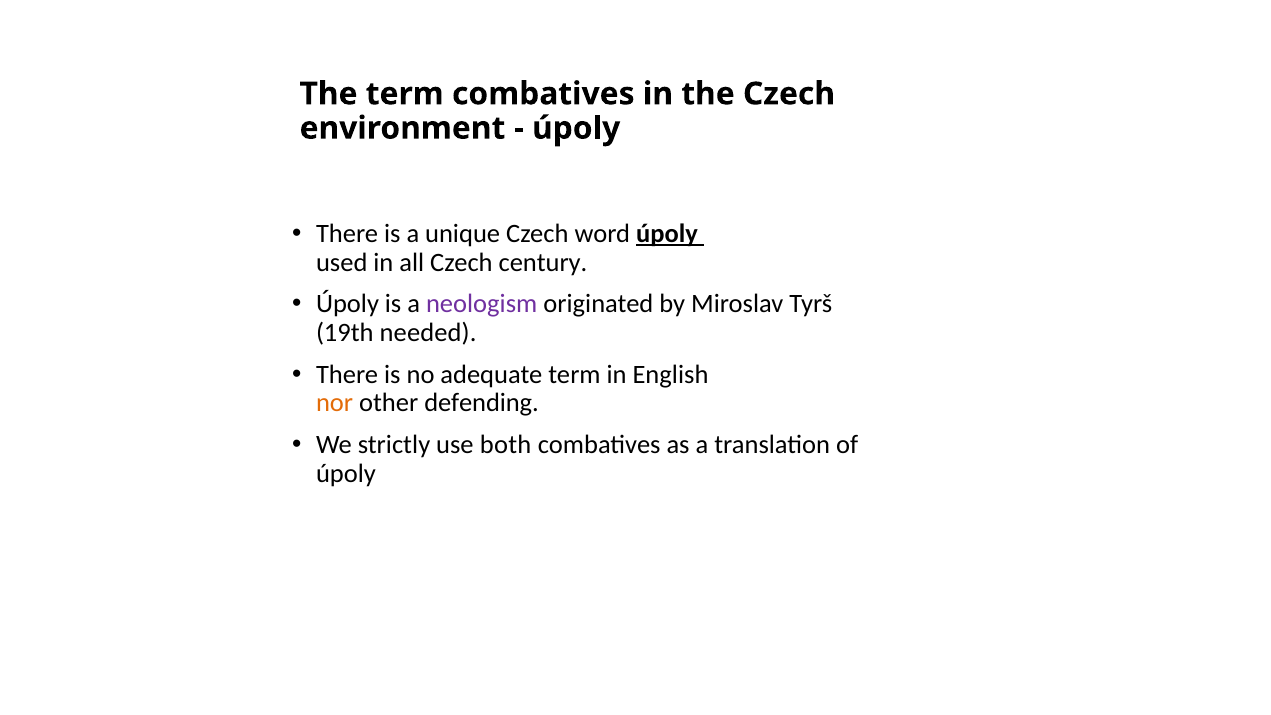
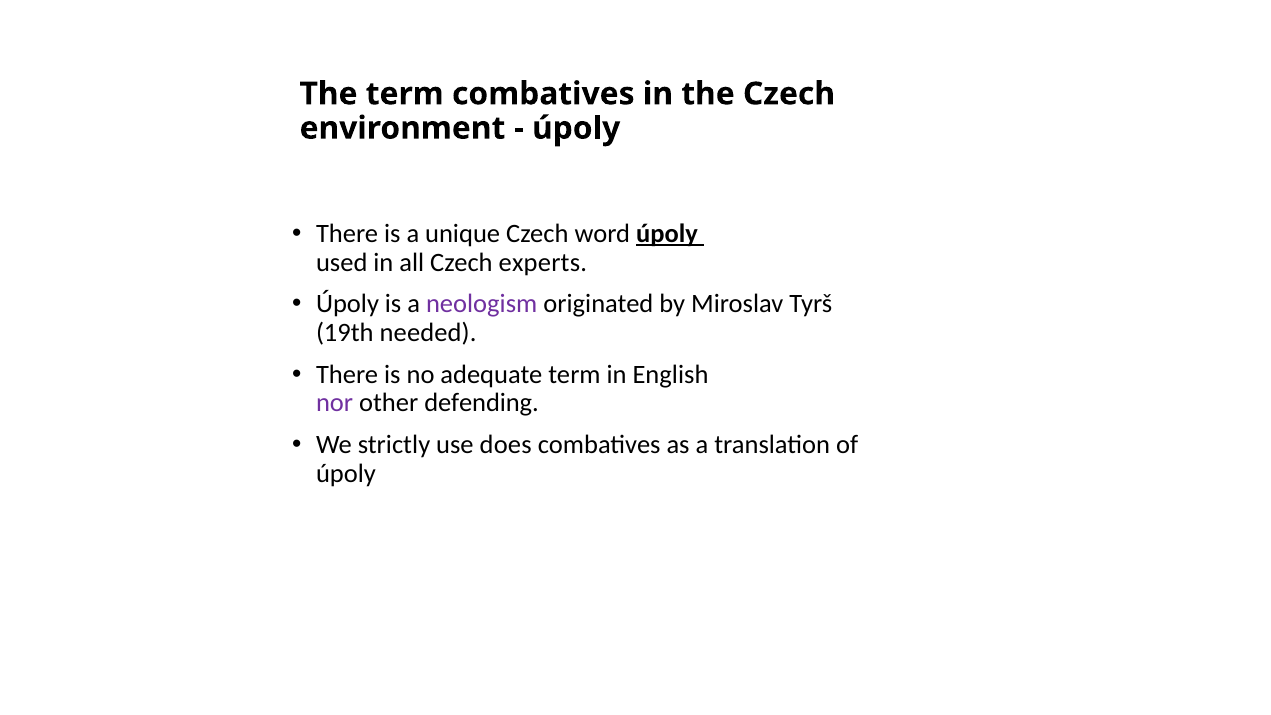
century: century -> experts
nor colour: orange -> purple
both: both -> does
